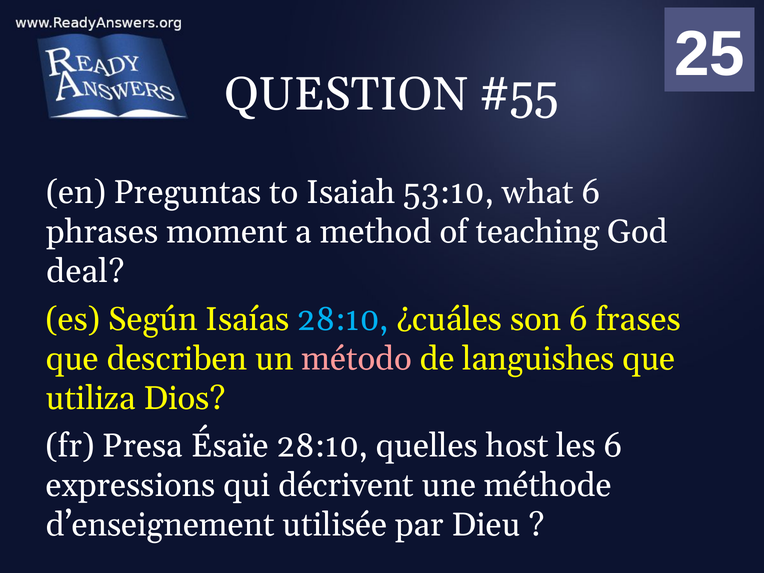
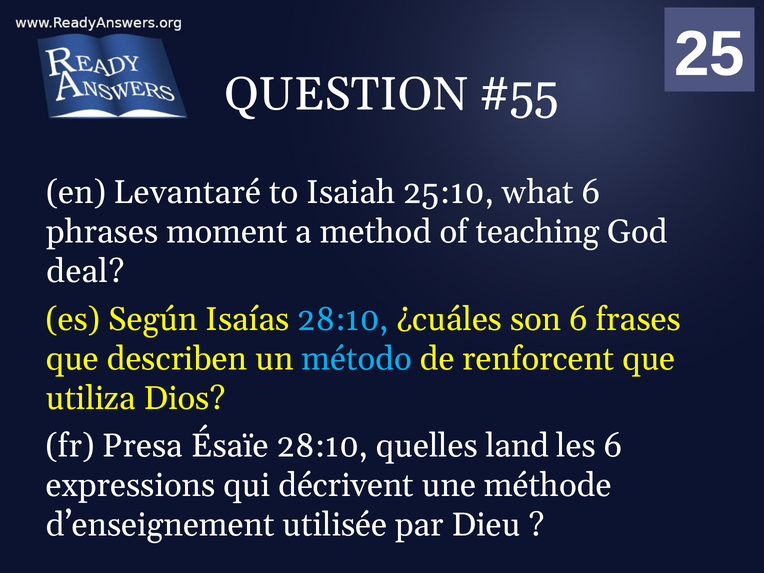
Preguntas: Preguntas -> Levantaré
53:10: 53:10 -> 25:10
método colour: pink -> light blue
languishes: languishes -> renforcent
host: host -> land
